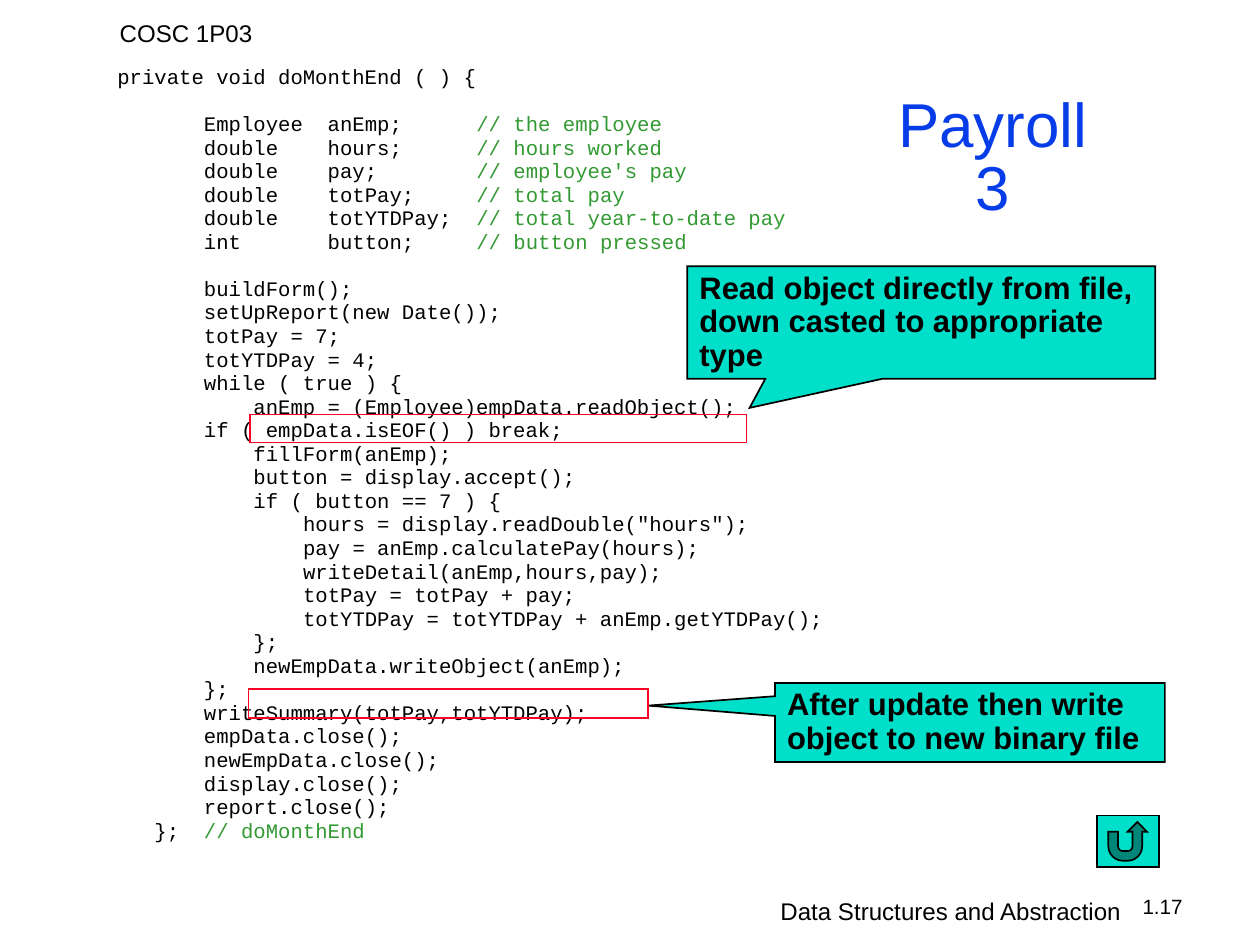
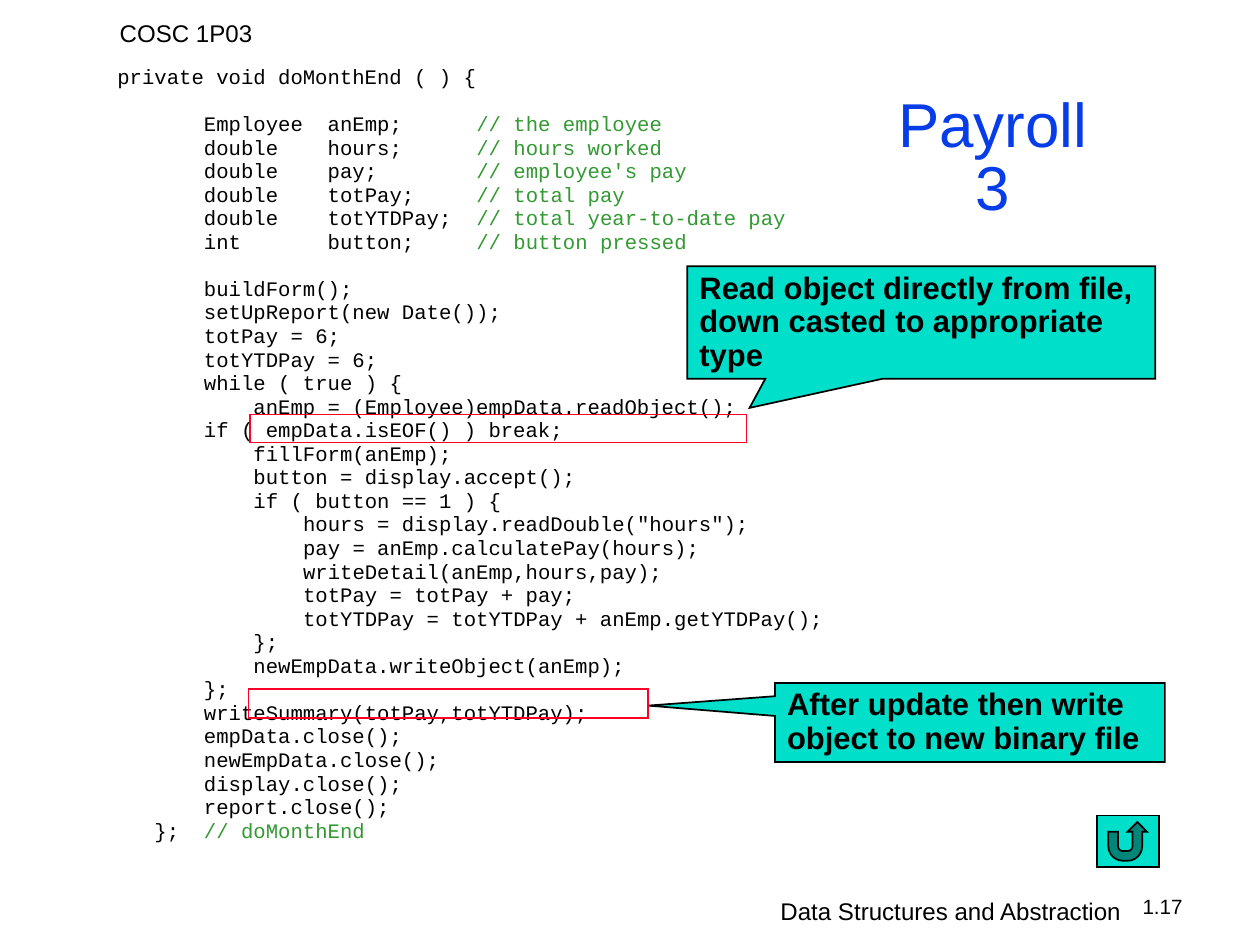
7 at (328, 337): 7 -> 6
4 at (365, 360): 4 -> 6
7 at (445, 501): 7 -> 1
